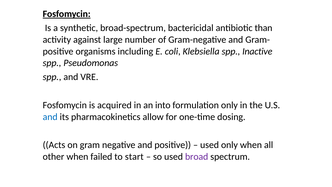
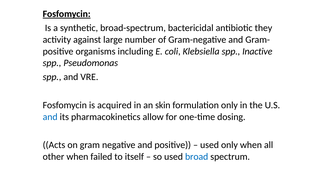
than: than -> they
into: into -> skin
start: start -> itself
broad colour: purple -> blue
